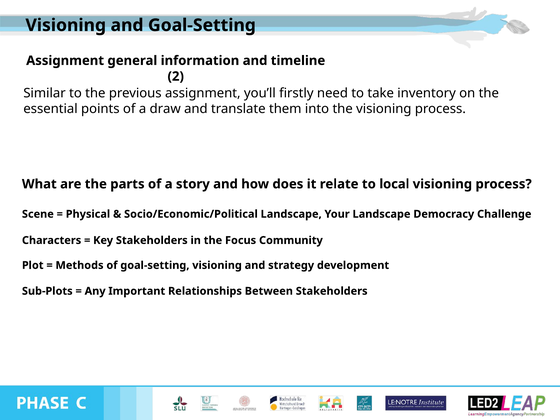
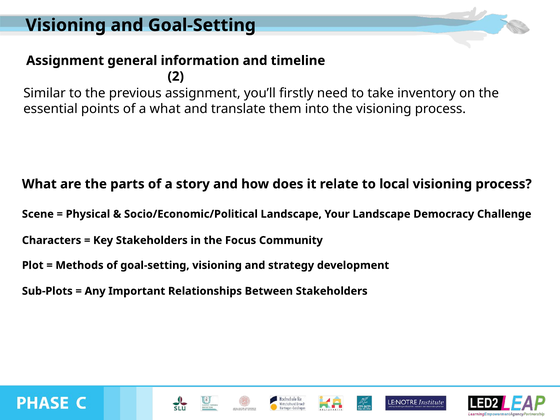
a draw: draw -> what
